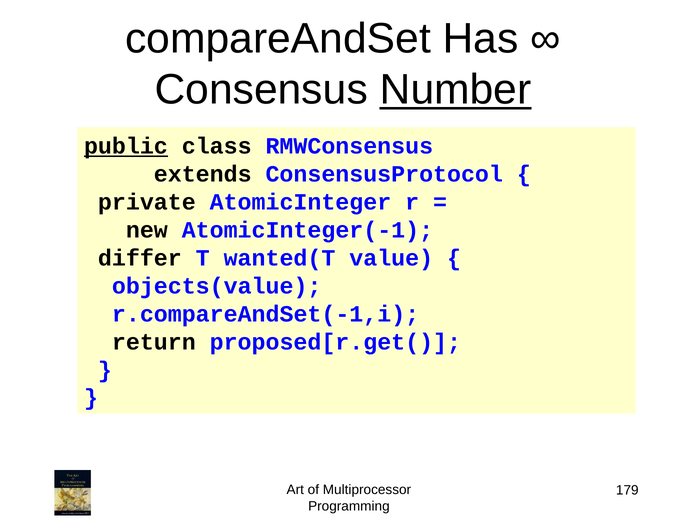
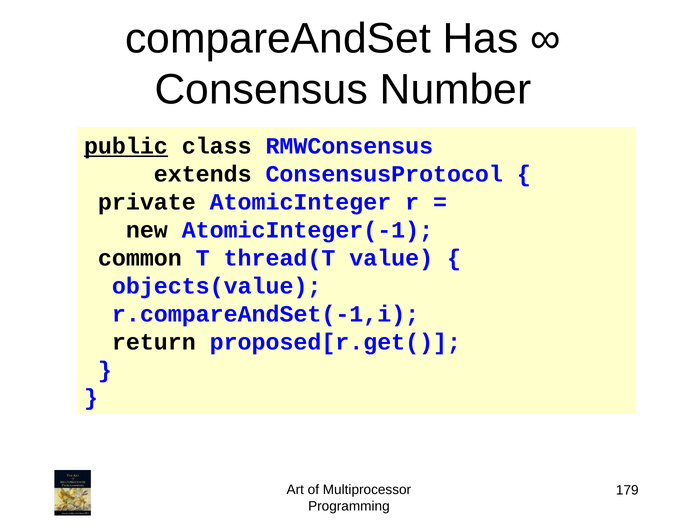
Number underline: present -> none
differ: differ -> common
wanted(T: wanted(T -> thread(T
